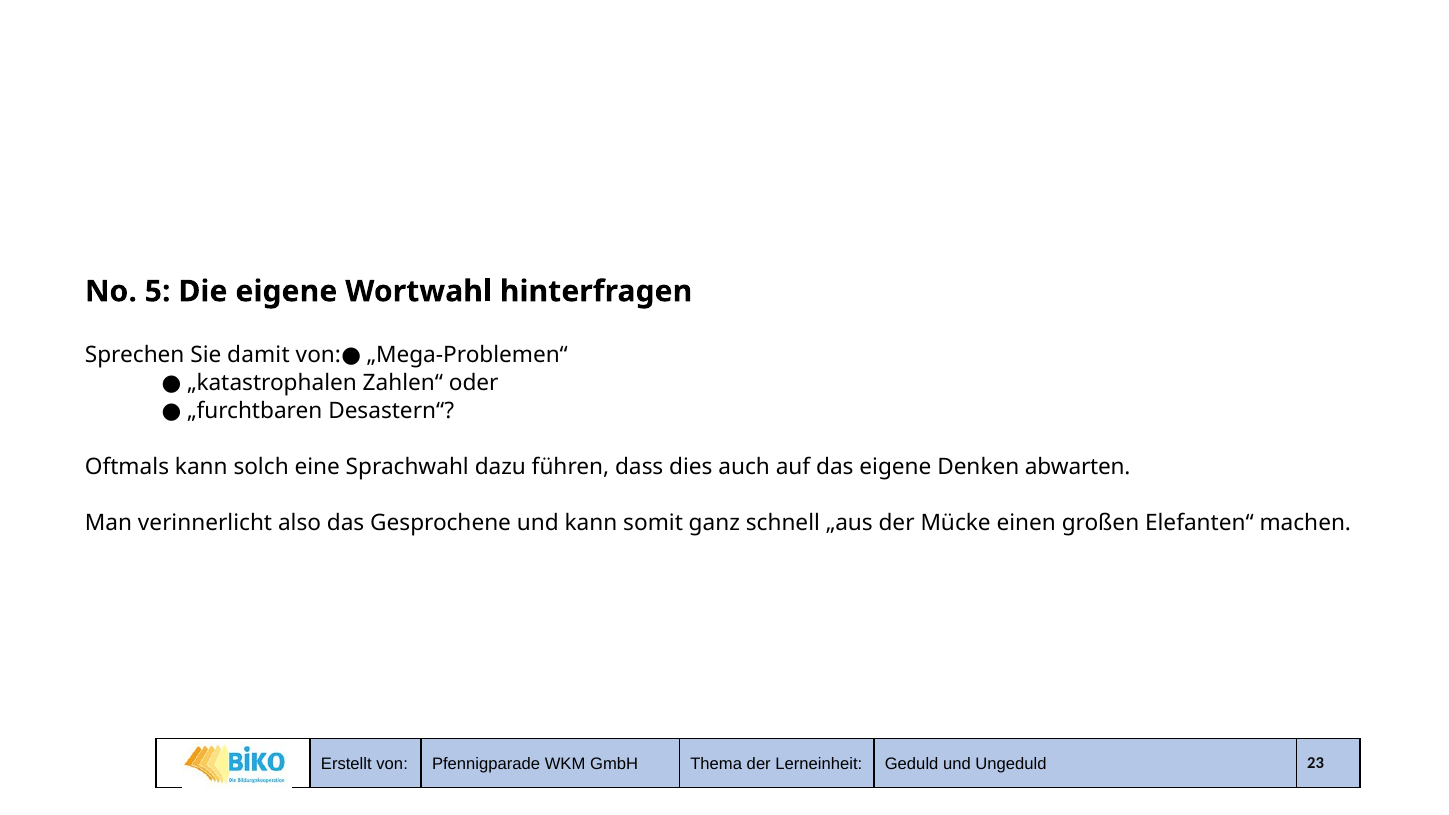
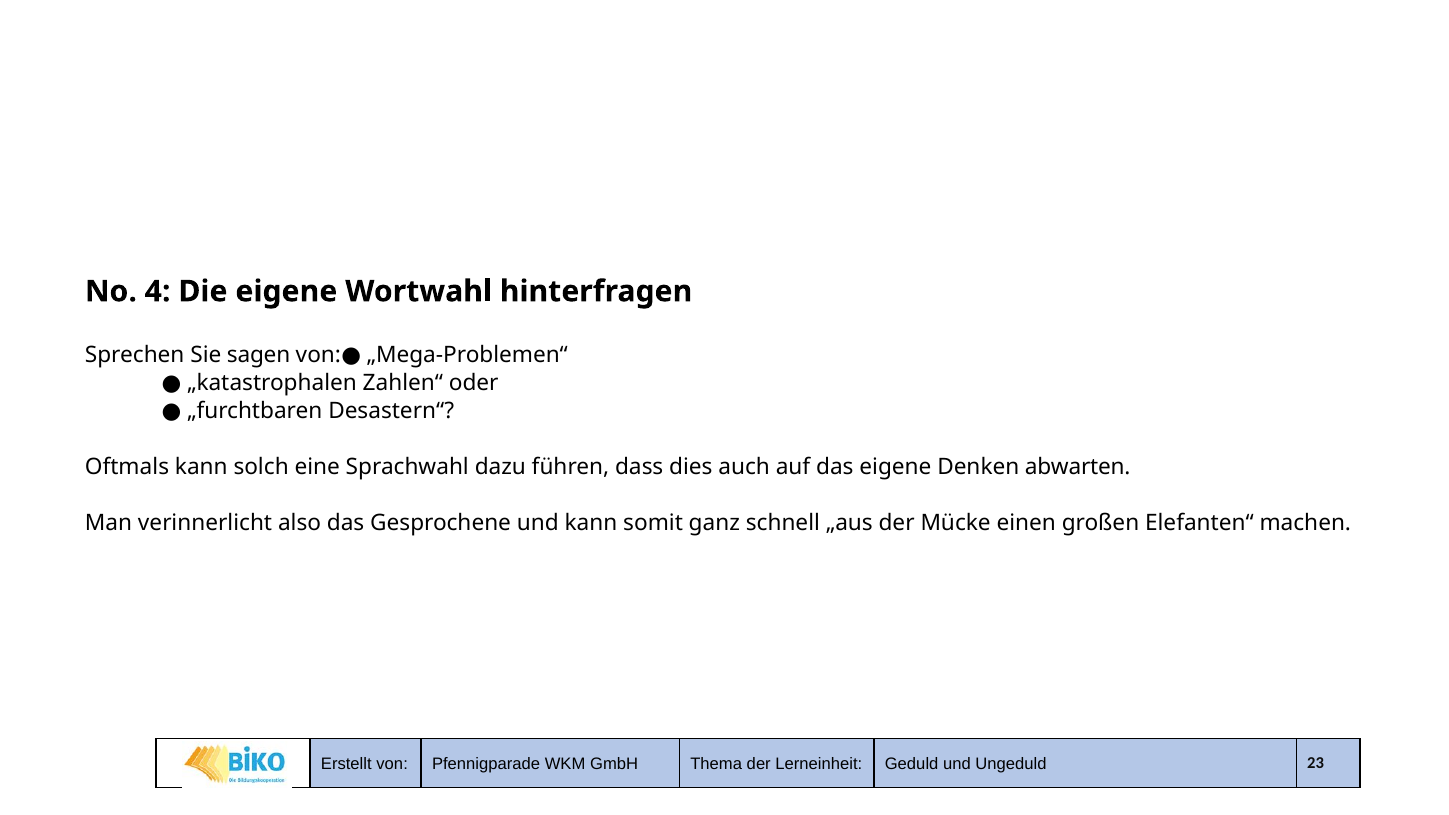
5: 5 -> 4
damit: damit -> sagen
